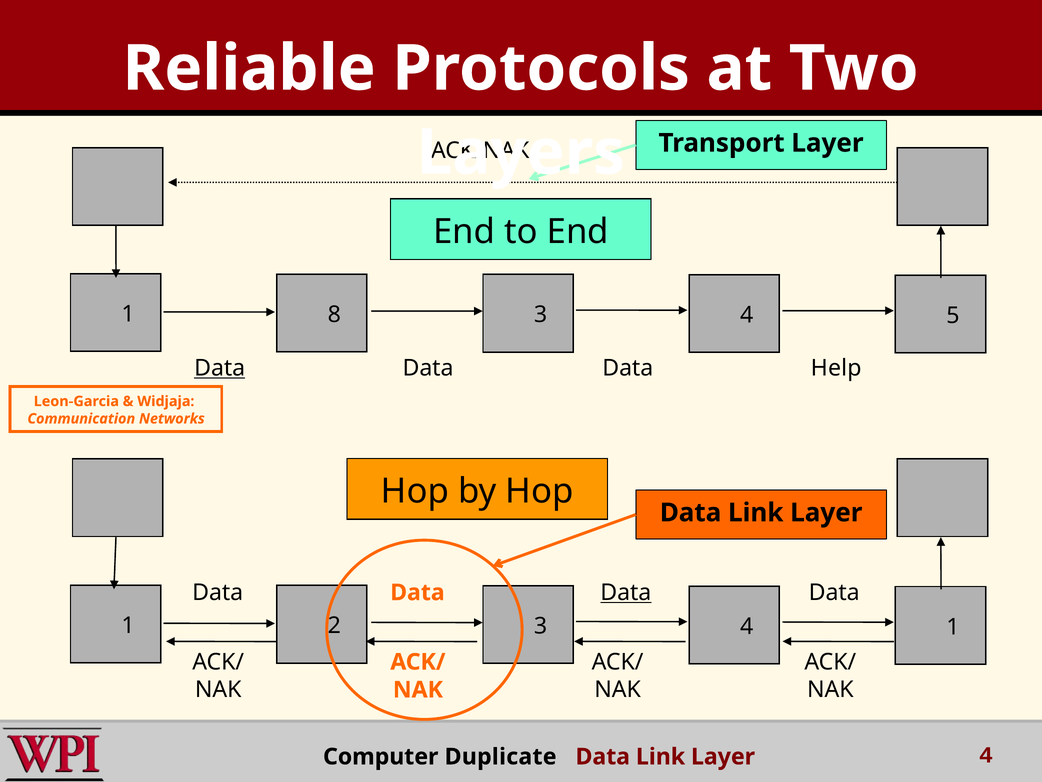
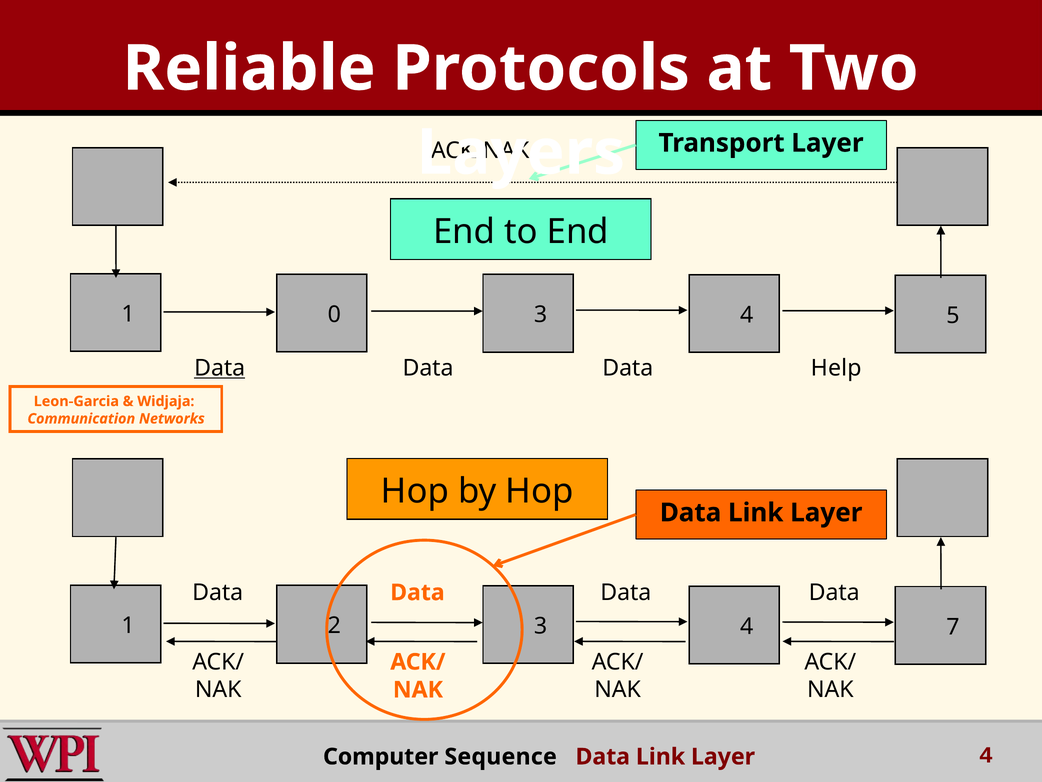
8: 8 -> 0
Data at (626, 592) underline: present -> none
4 1: 1 -> 7
Duplicate: Duplicate -> Sequence
